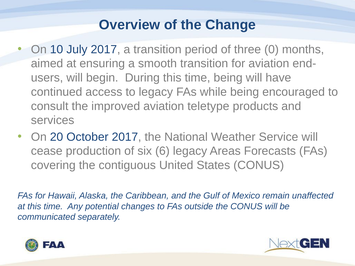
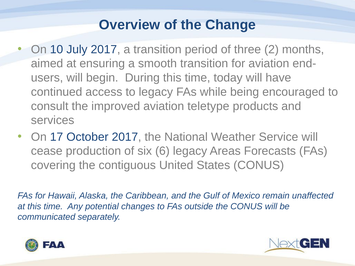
0: 0 -> 2
time being: being -> today
20: 20 -> 17
